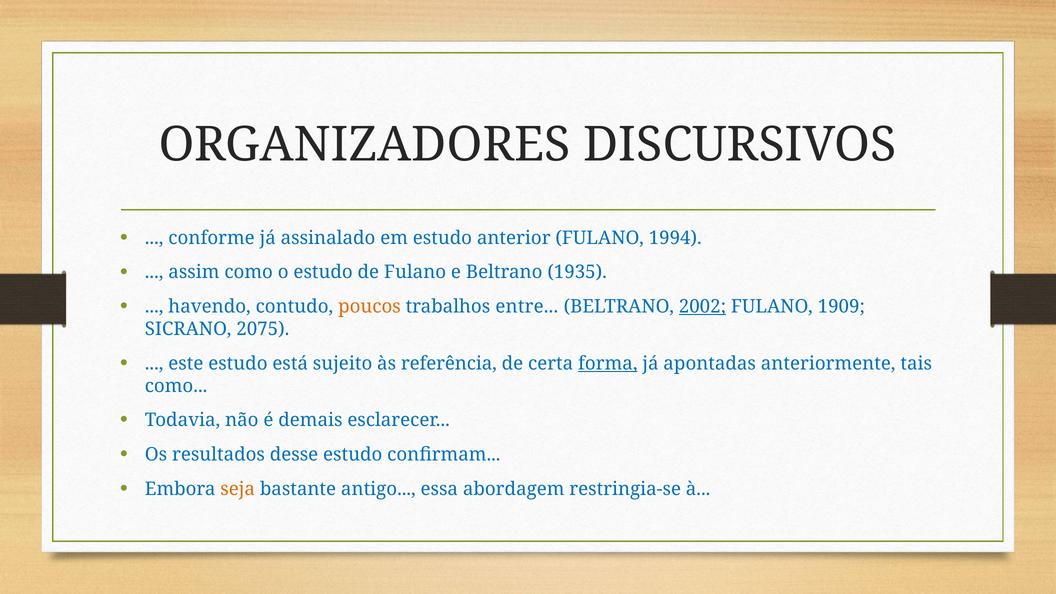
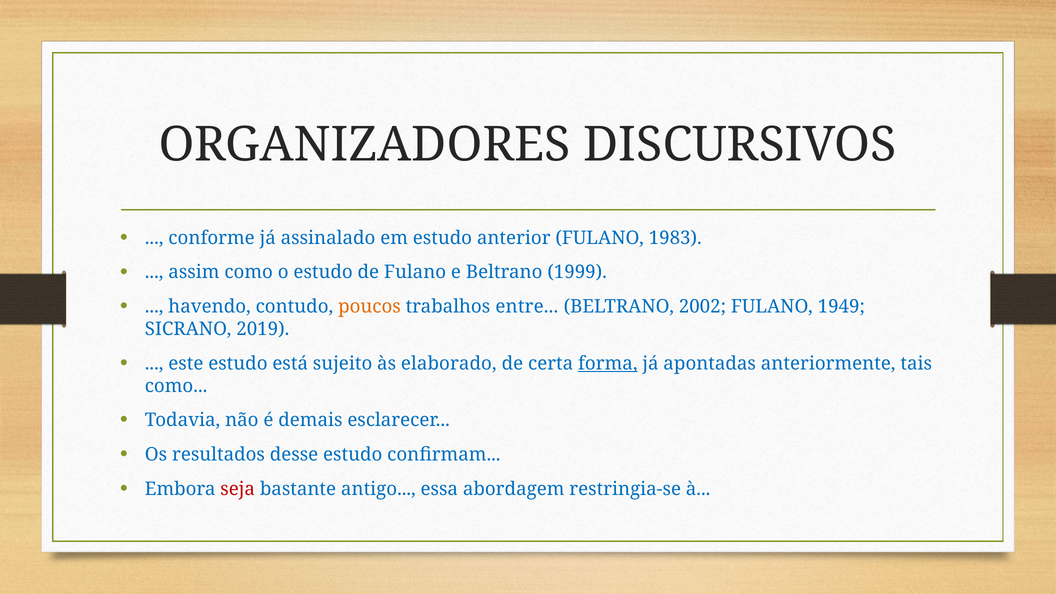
1994: 1994 -> 1983
1935: 1935 -> 1999
2002 underline: present -> none
1909: 1909 -> 1949
2075: 2075 -> 2019
referência: referência -> elaborado
seja colour: orange -> red
